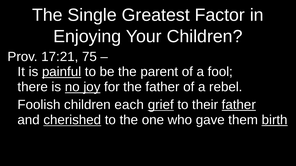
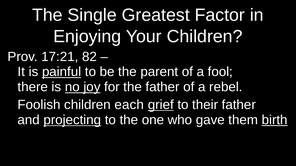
75: 75 -> 82
father at (239, 105) underline: present -> none
cherished: cherished -> projecting
